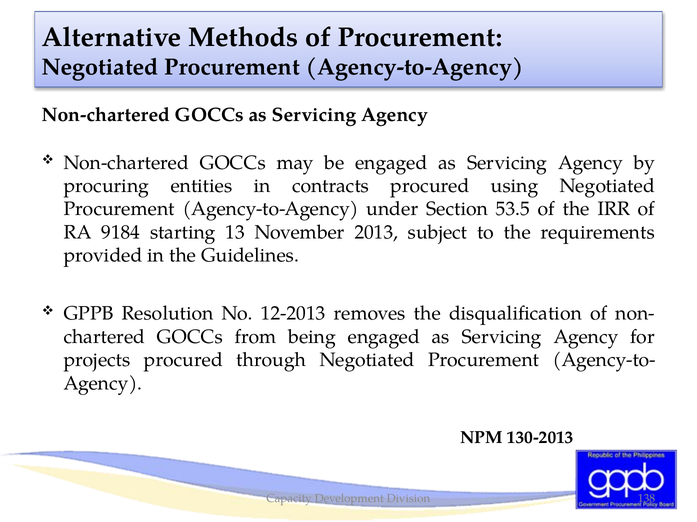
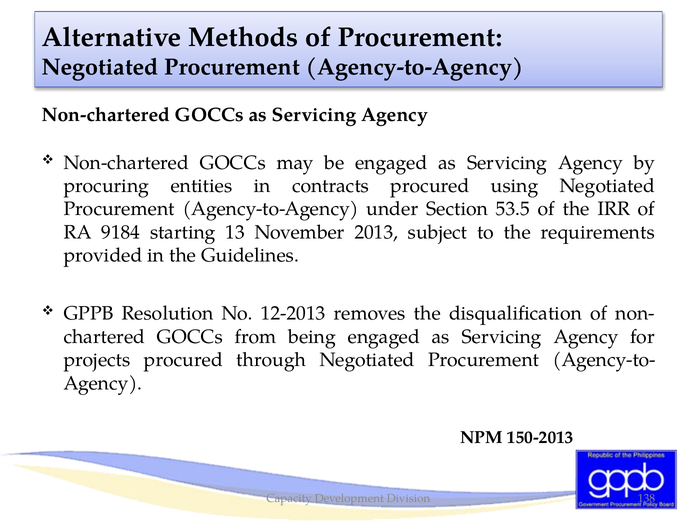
130-2013: 130-2013 -> 150-2013
